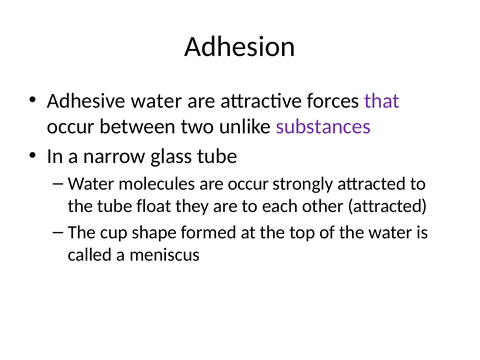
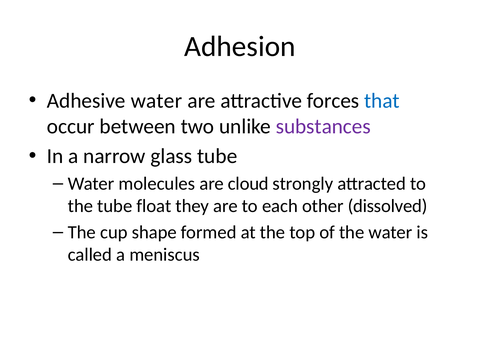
that colour: purple -> blue
are occur: occur -> cloud
other attracted: attracted -> dissolved
